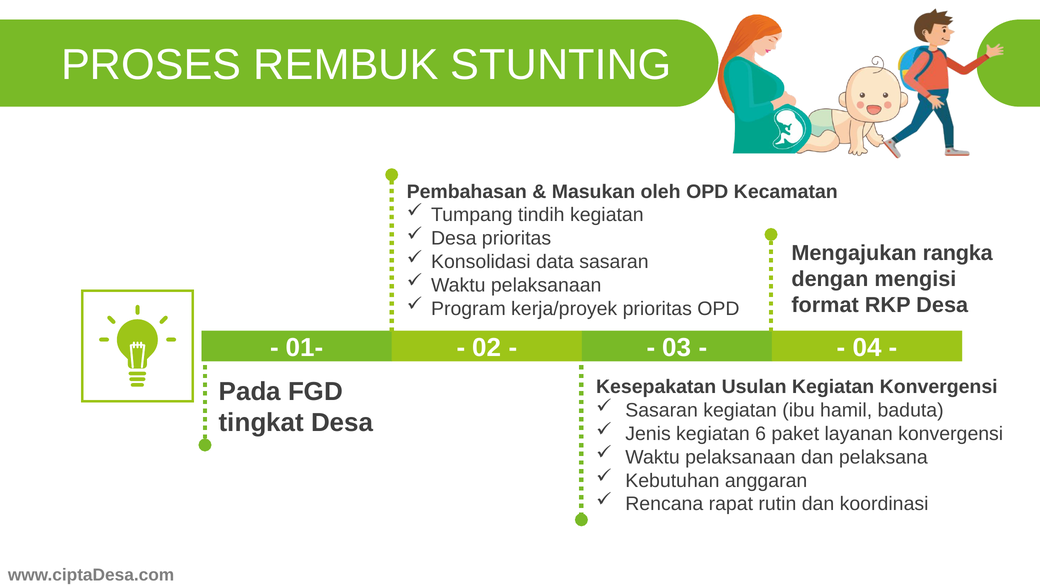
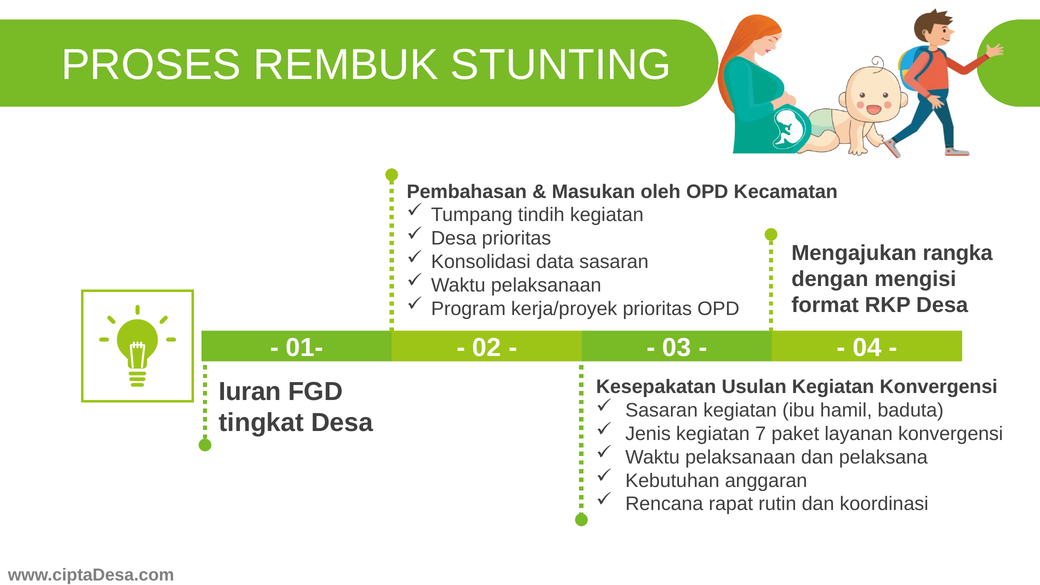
Pada: Pada -> Iuran
6: 6 -> 7
